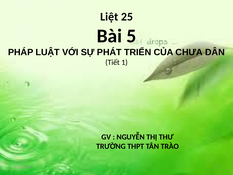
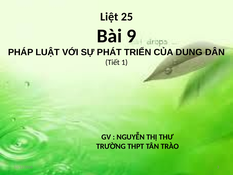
5: 5 -> 9
CHƯA: CHƯA -> DUNG
